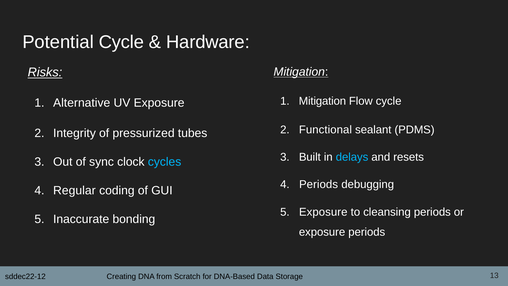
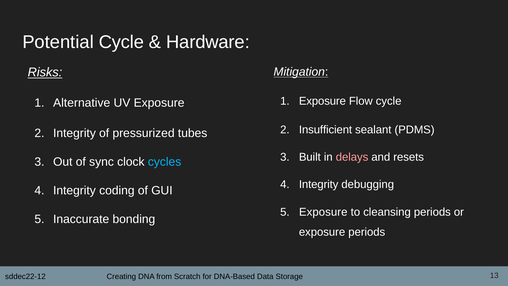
Mitigation at (322, 101): Mitigation -> Exposure
Functional: Functional -> Insufficient
delays colour: light blue -> pink
Periods at (319, 184): Periods -> Integrity
Regular at (74, 190): Regular -> Integrity
